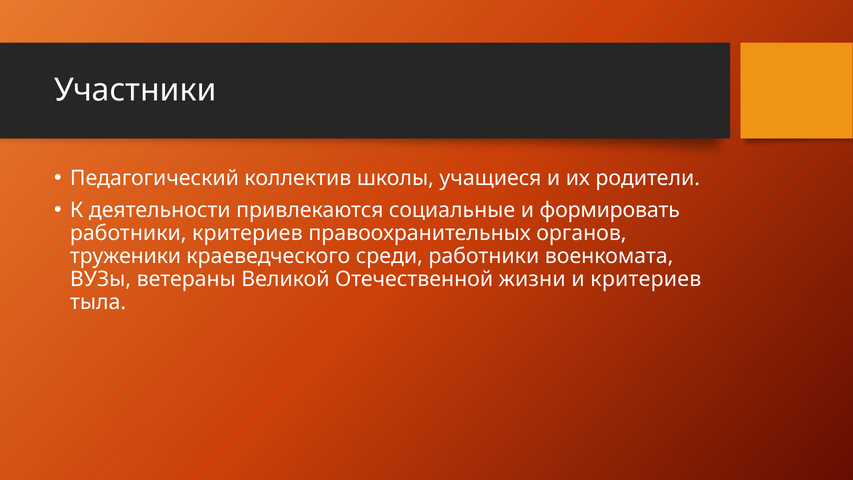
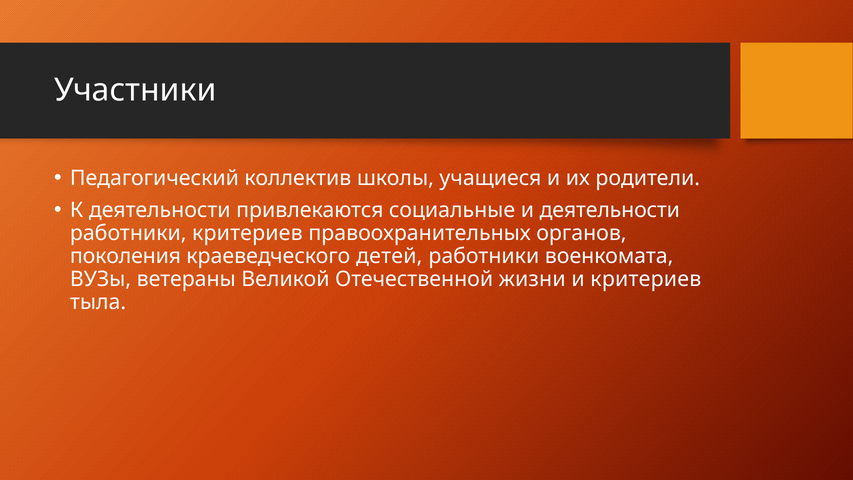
и формировать: формировать -> деятельности
труженики: труженики -> поколения
среди: среди -> детей
